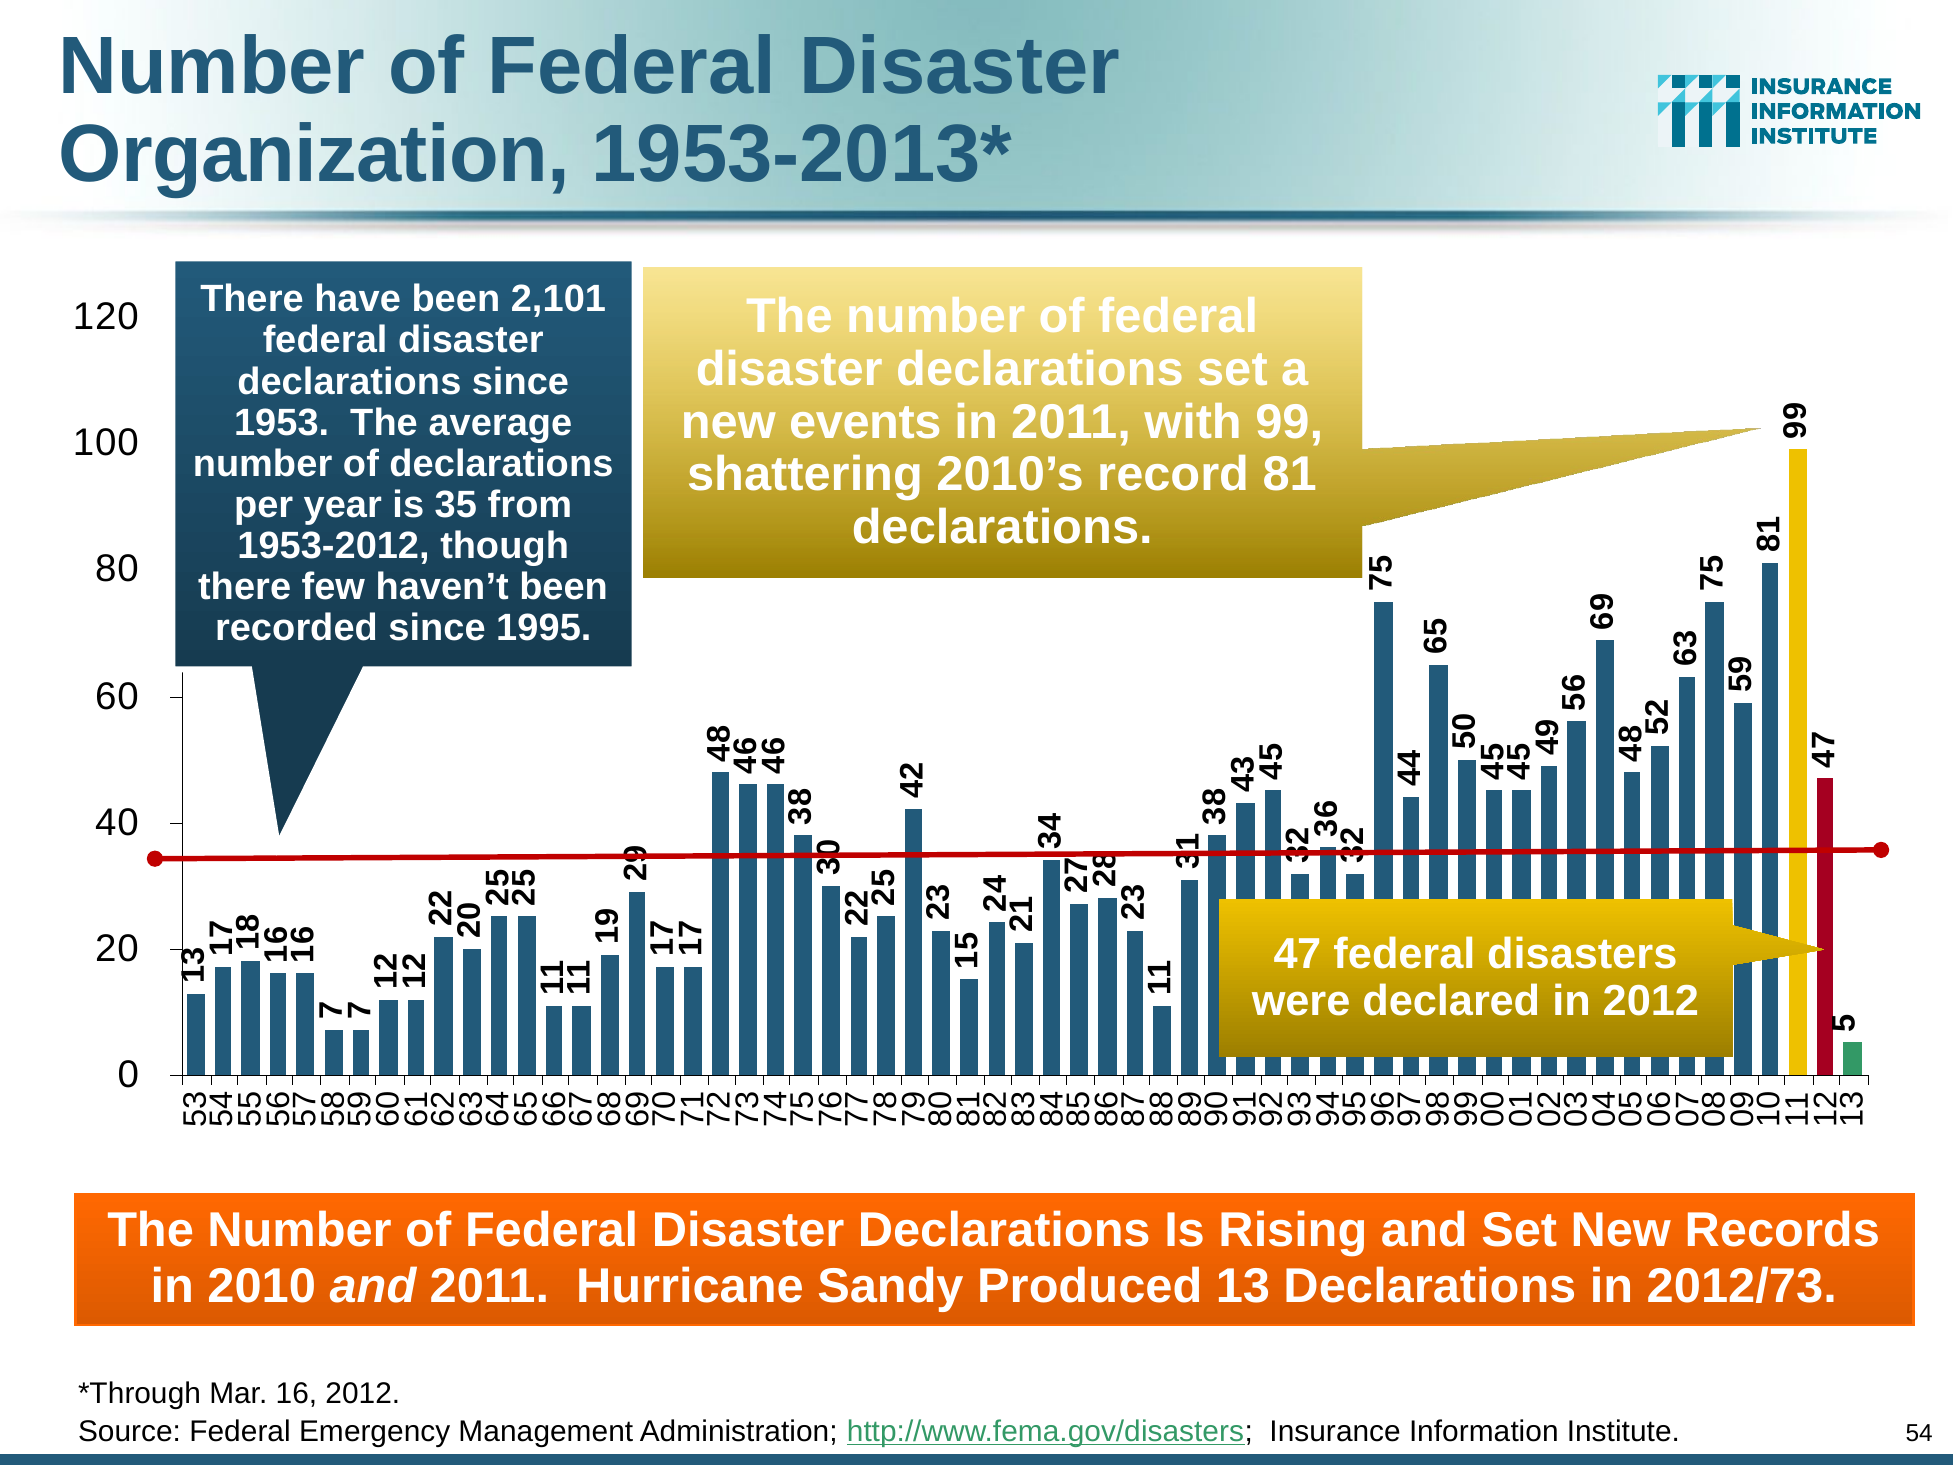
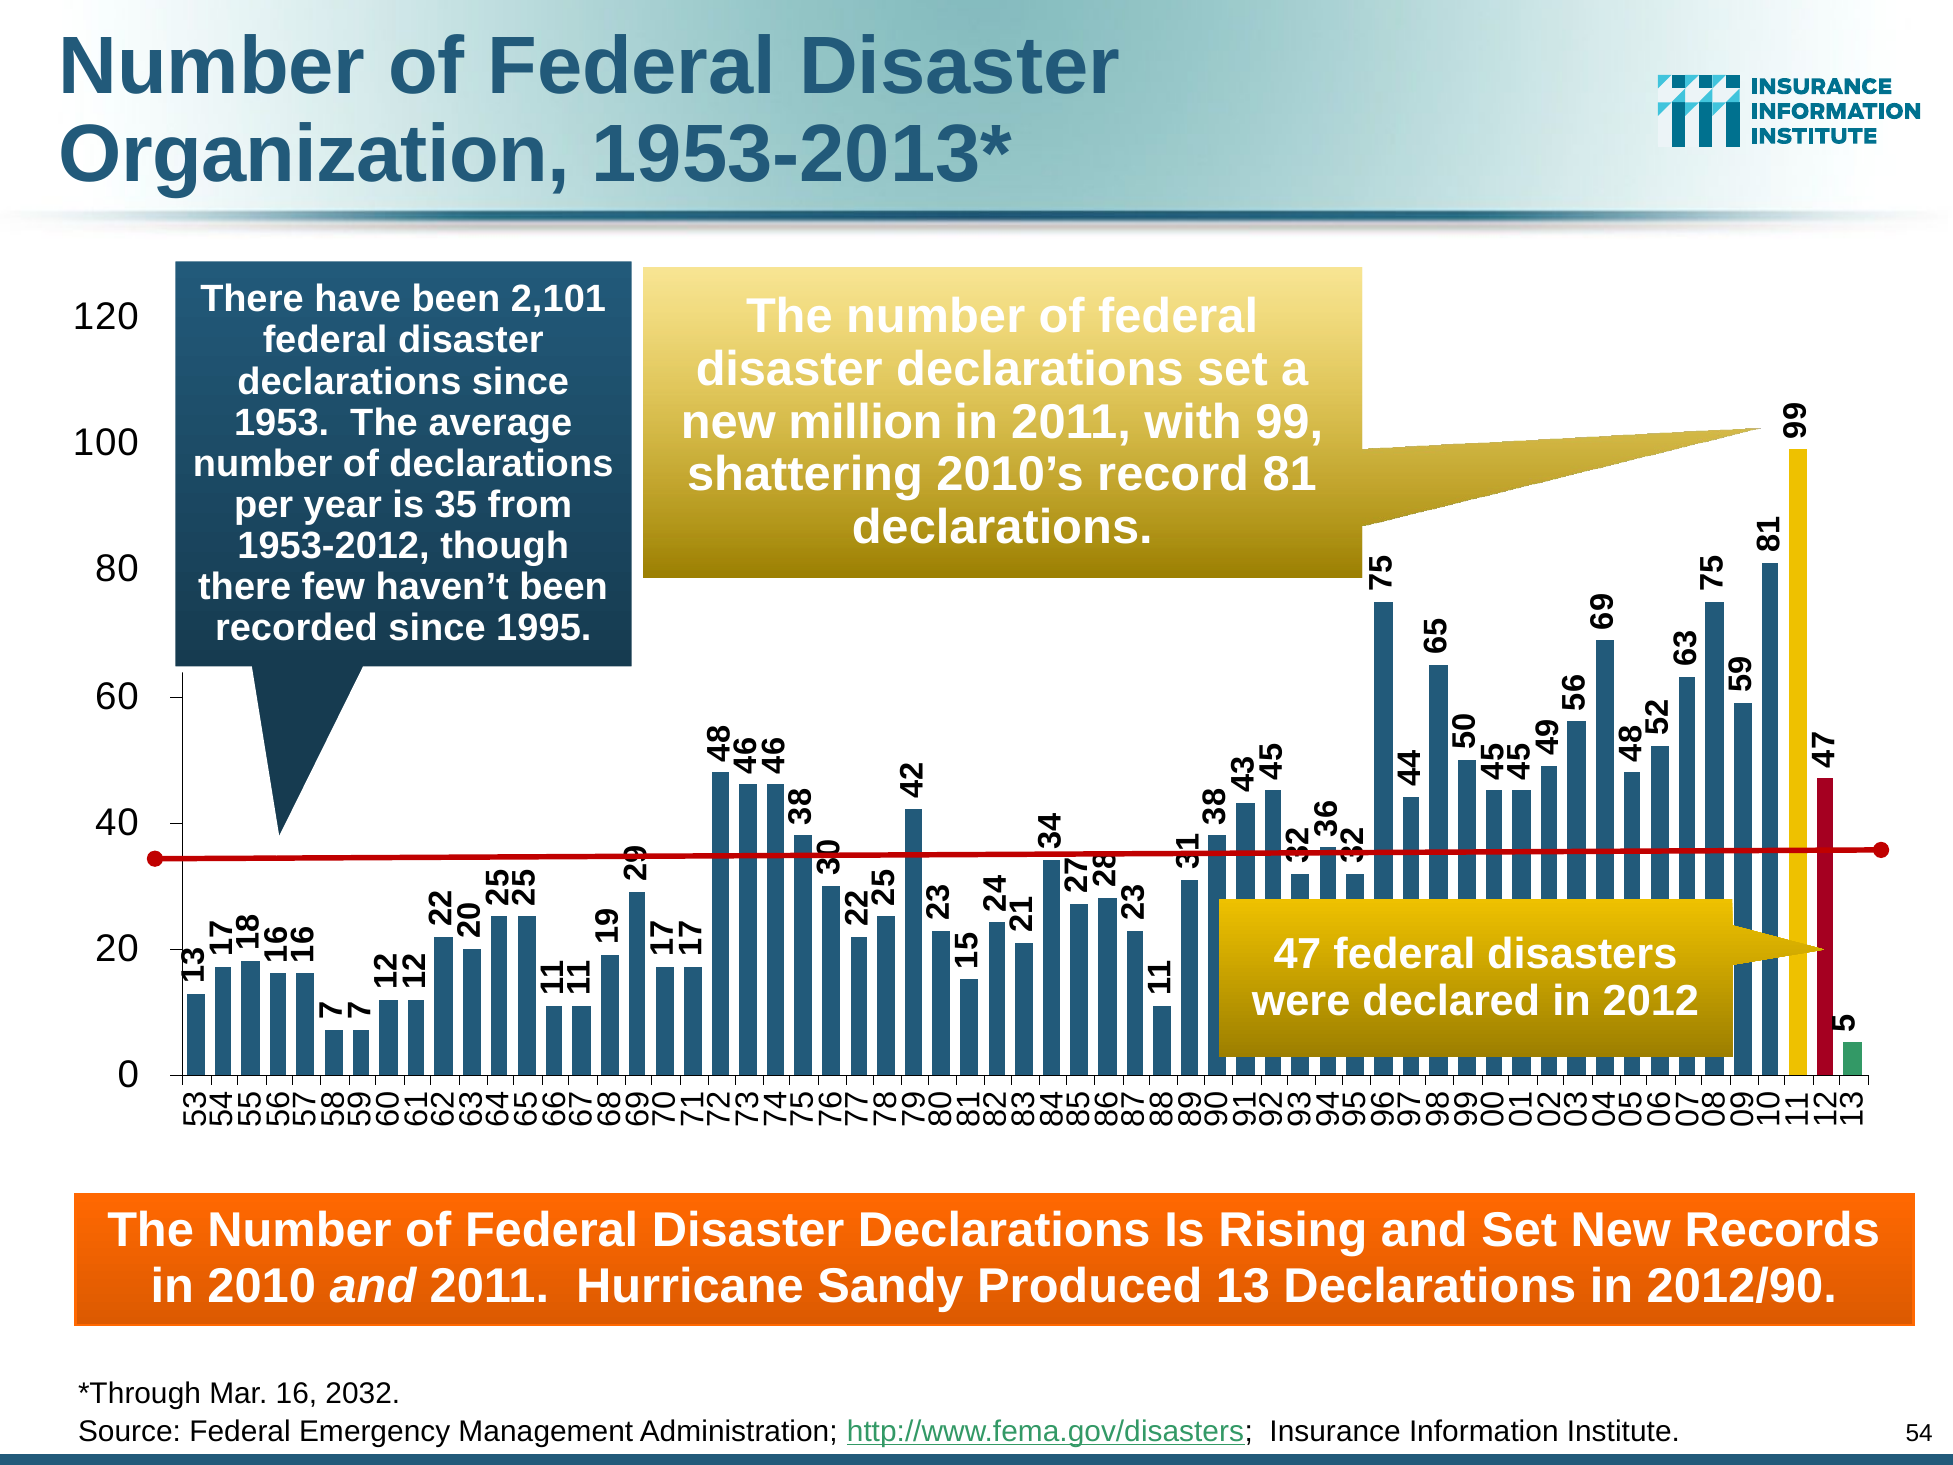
events: events -> million
2012/73: 2012/73 -> 2012/90
16 2012: 2012 -> 2032
